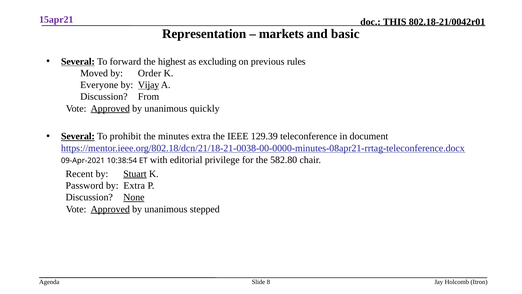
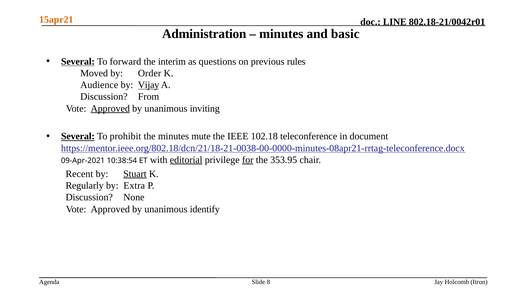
15apr21 colour: purple -> orange
THIS: THIS -> LINE
Representation: Representation -> Administration
markets at (281, 34): markets -> minutes
highest: highest -> interim
excluding: excluding -> questions
Everyone: Everyone -> Audience
quickly: quickly -> inviting
minutes extra: extra -> mute
129.39: 129.39 -> 102.18
editorial underline: none -> present
for underline: none -> present
582.80: 582.80 -> 353.95
Password: Password -> Regularly
None underline: present -> none
Approved at (110, 209) underline: present -> none
stepped: stepped -> identify
